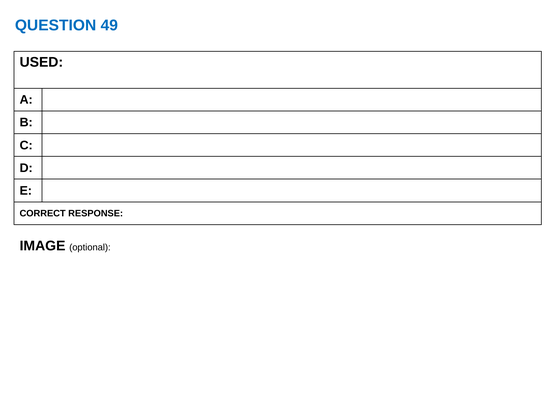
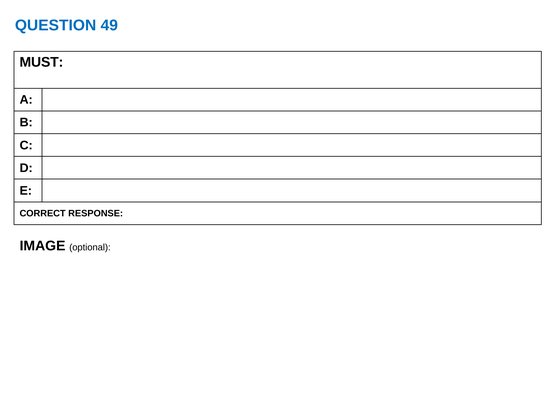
USED: USED -> MUST
